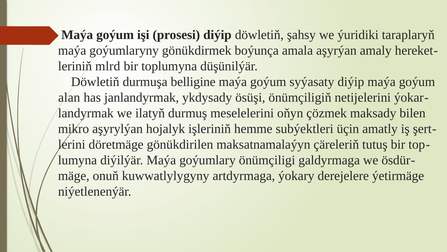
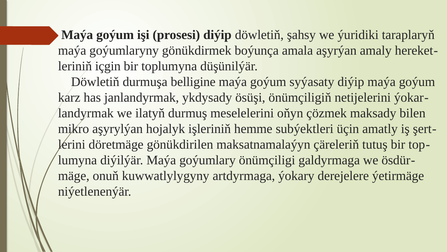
mlrd: mlrd -> içgin
alan: alan -> karz
